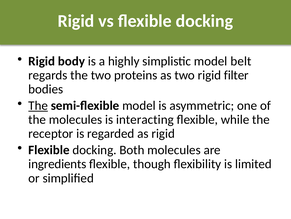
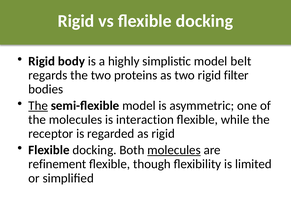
interacting: interacting -> interaction
molecules at (174, 150) underline: none -> present
ingredients: ingredients -> refinement
